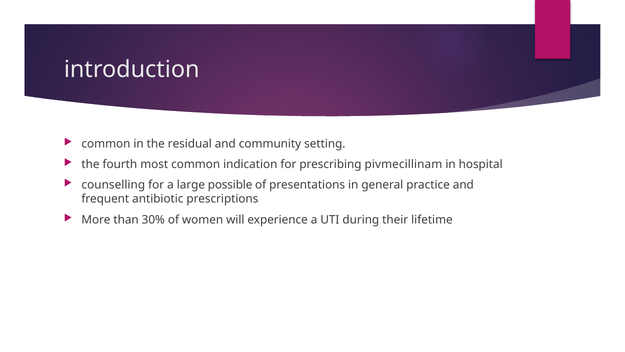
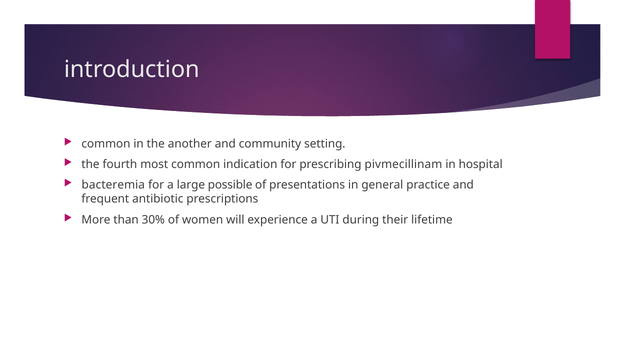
residual: residual -> another
counselling: counselling -> bacteremia
